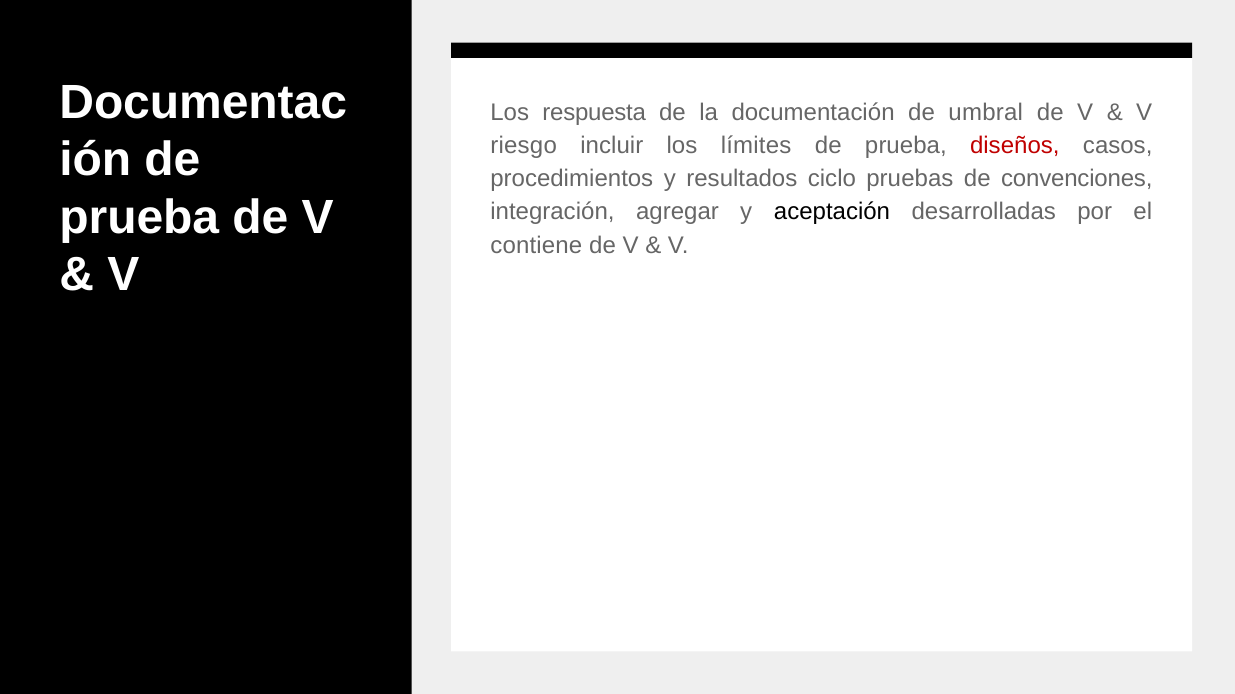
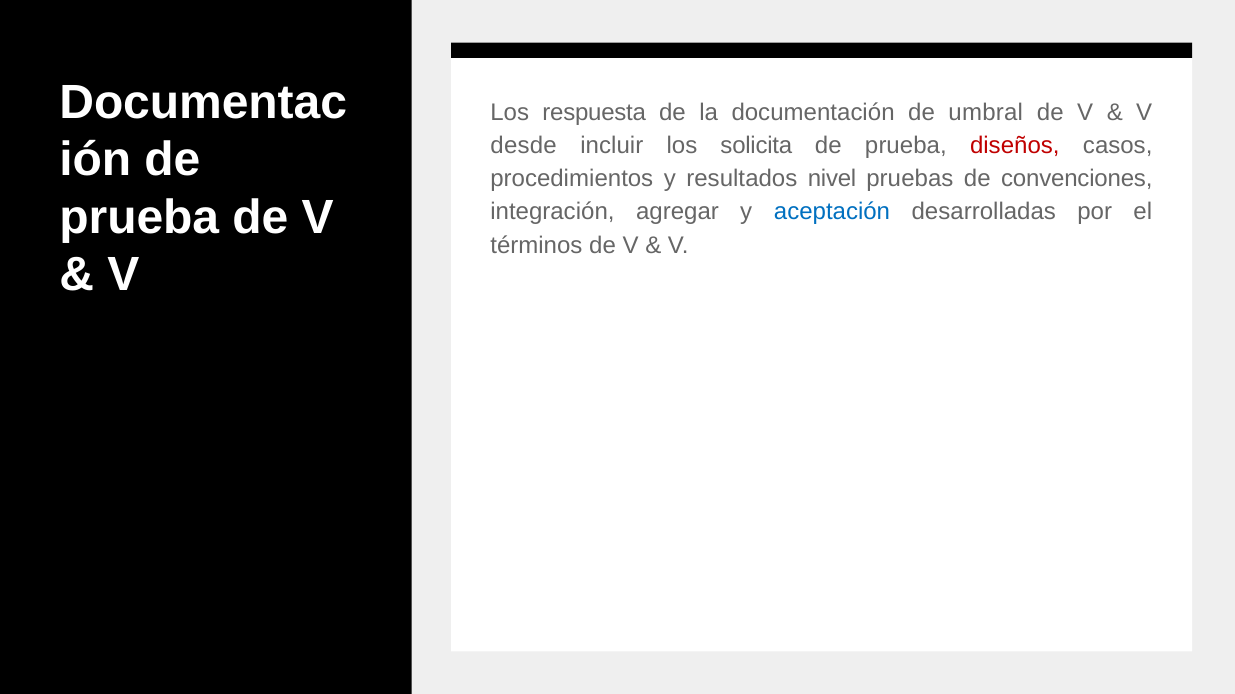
riesgo: riesgo -> desde
límites: límites -> solicita
ciclo: ciclo -> nivel
aceptación colour: black -> blue
contiene: contiene -> términos
